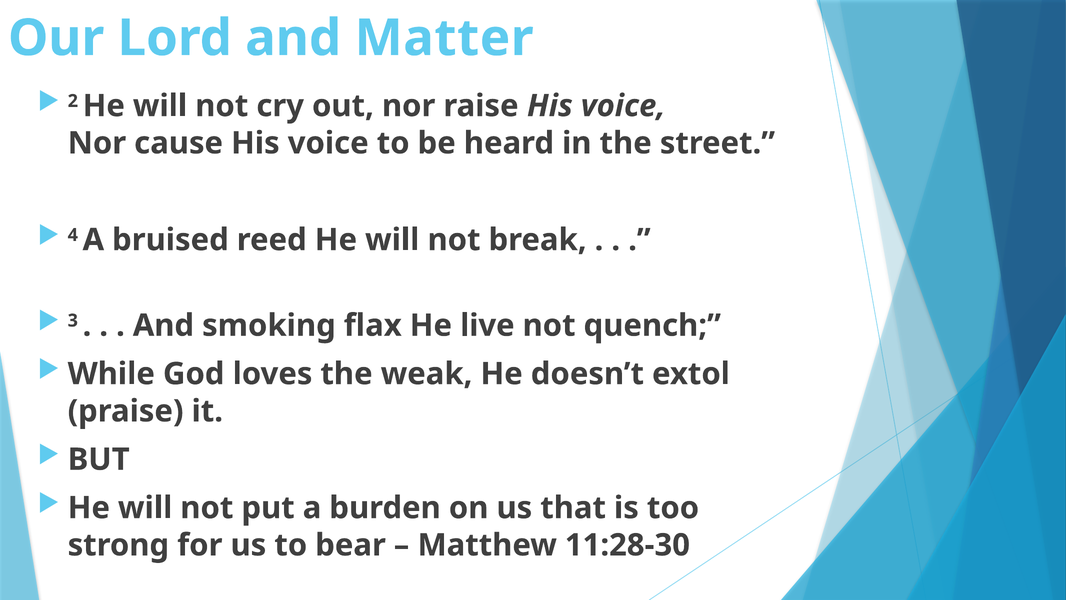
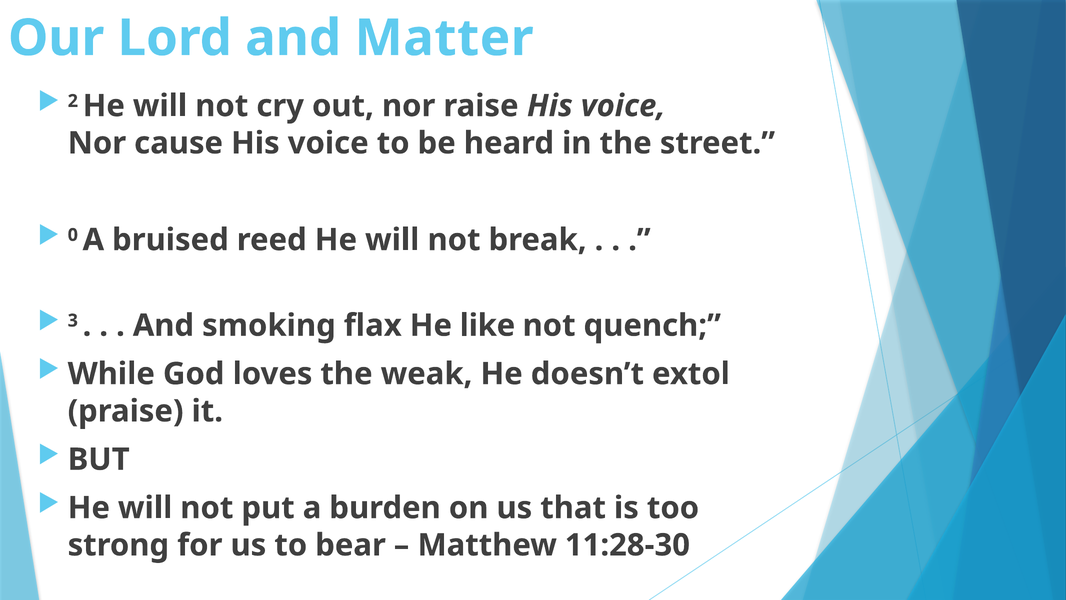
4: 4 -> 0
live: live -> like
